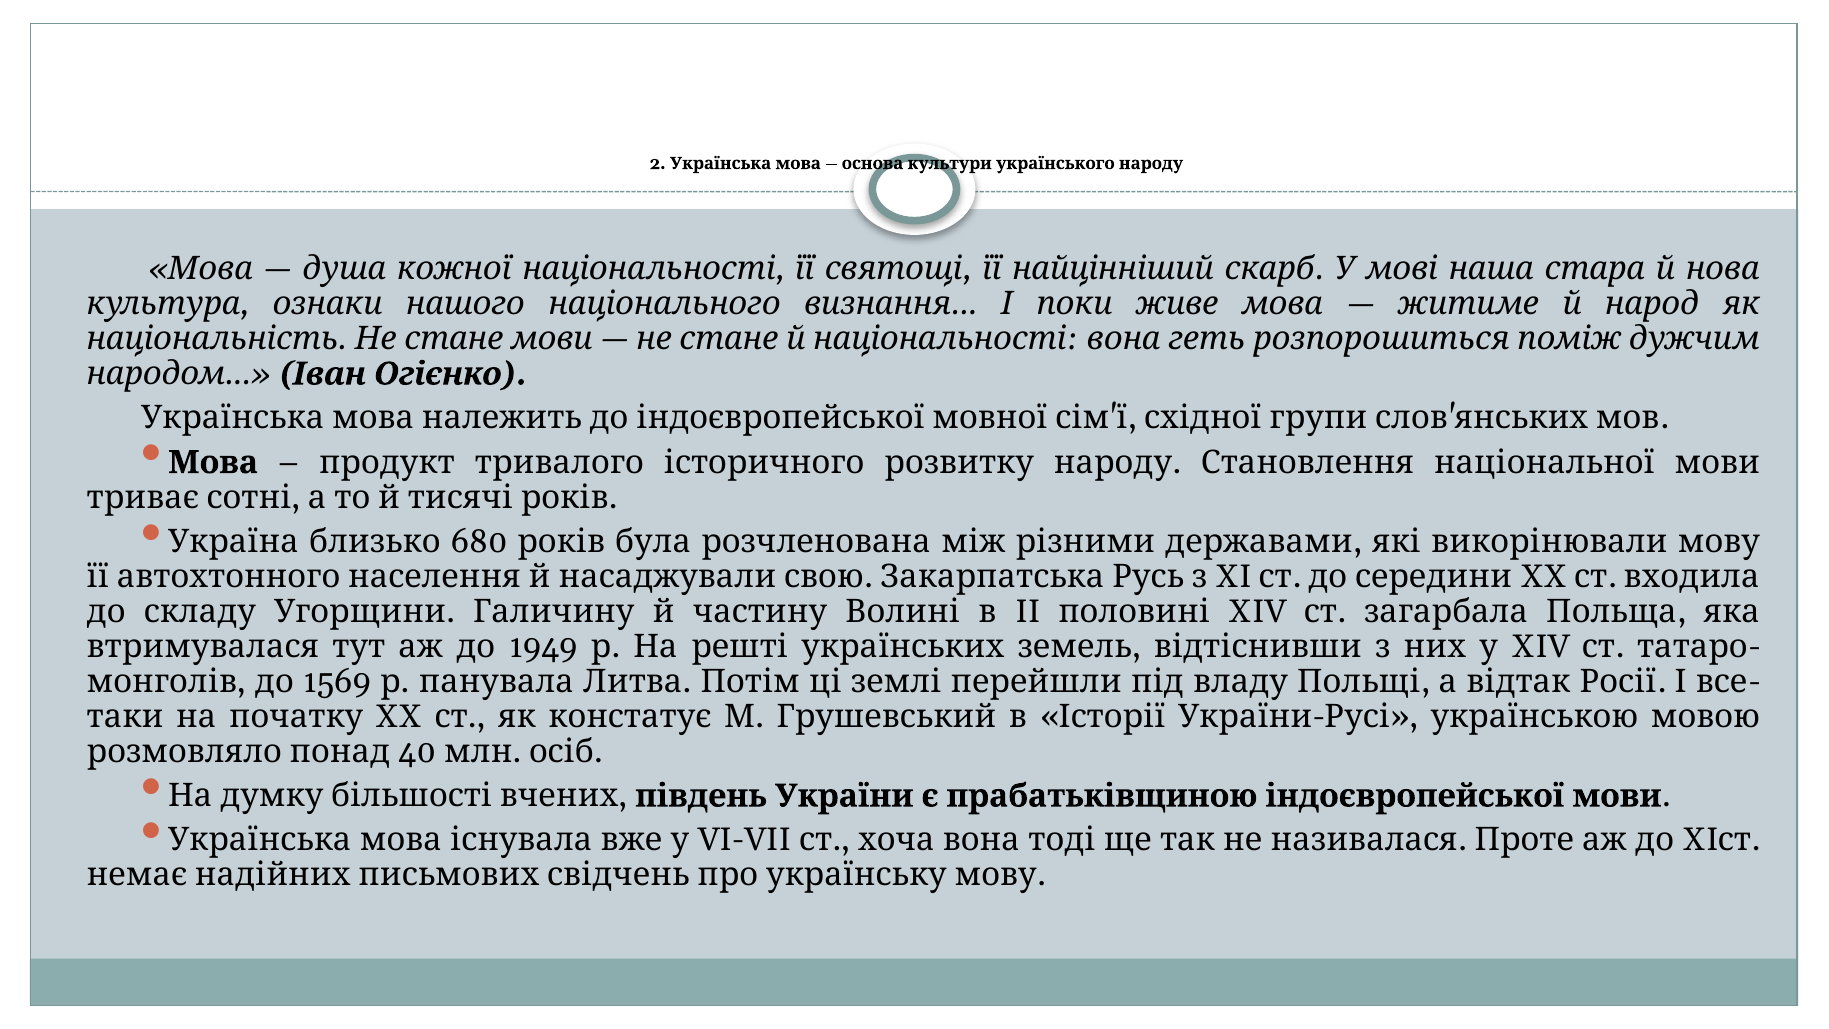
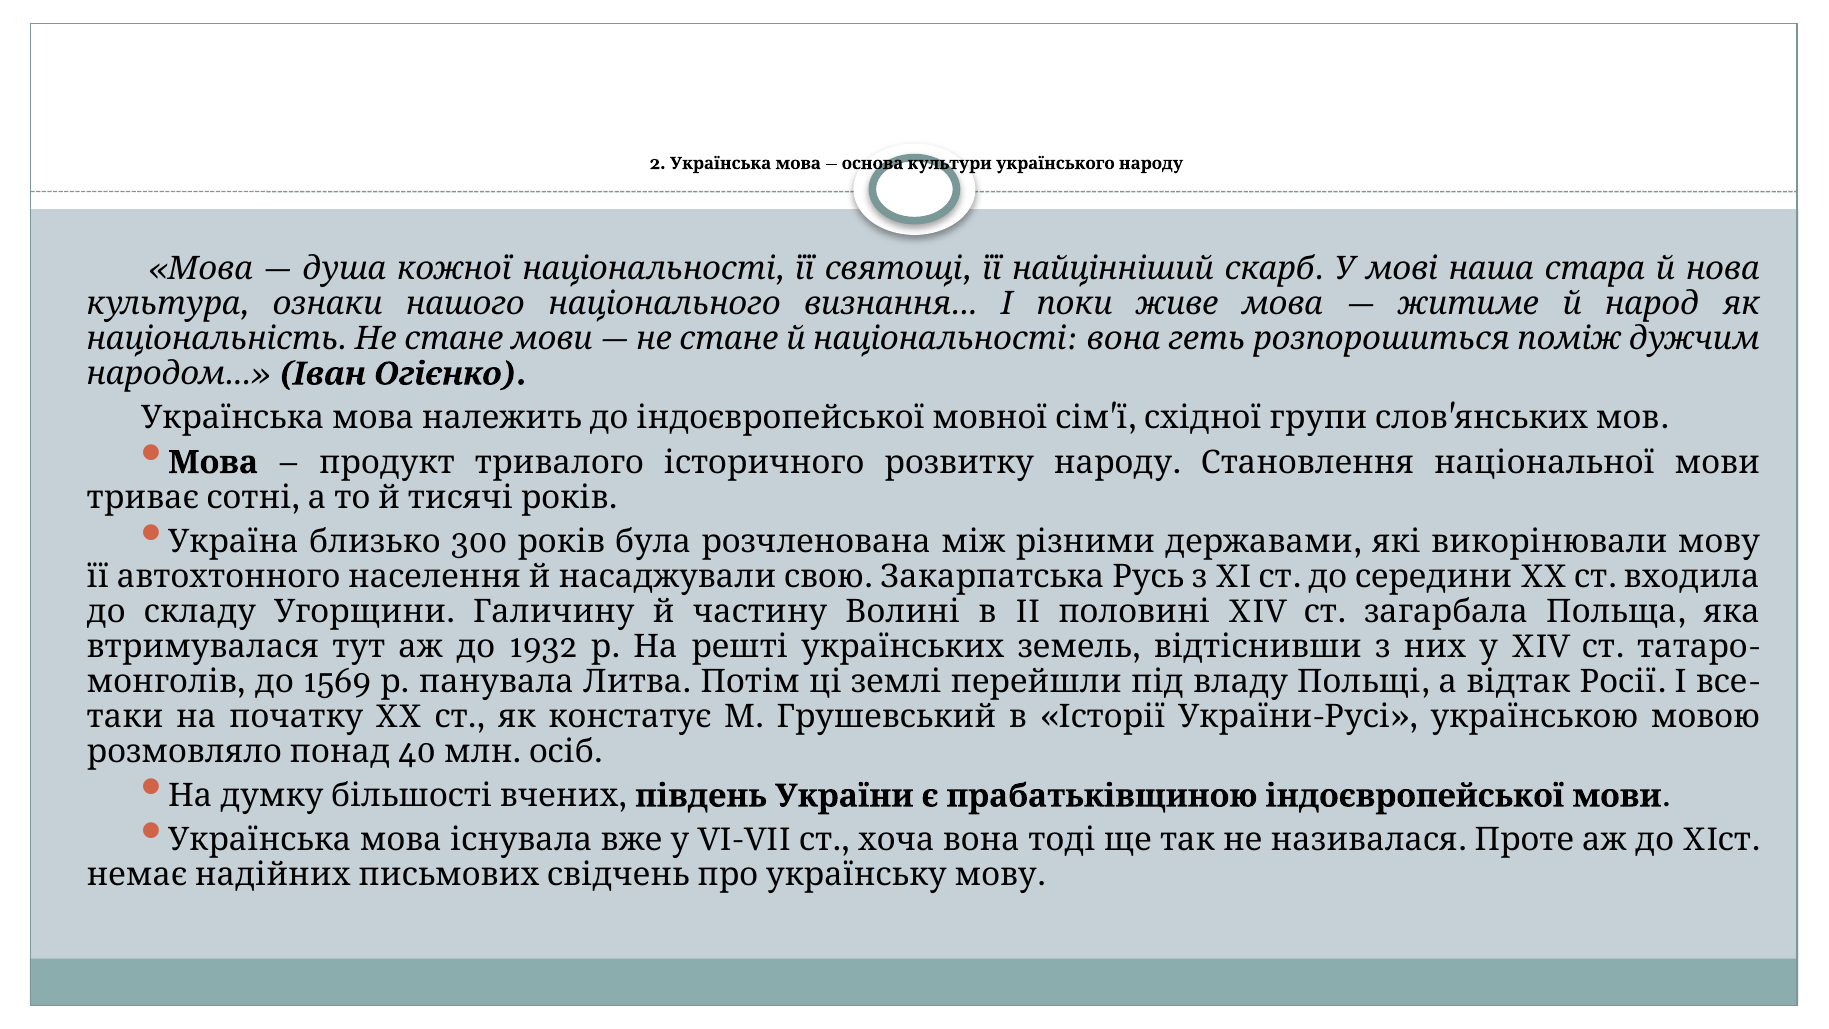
680: 680 -> 300
1949: 1949 -> 1932
